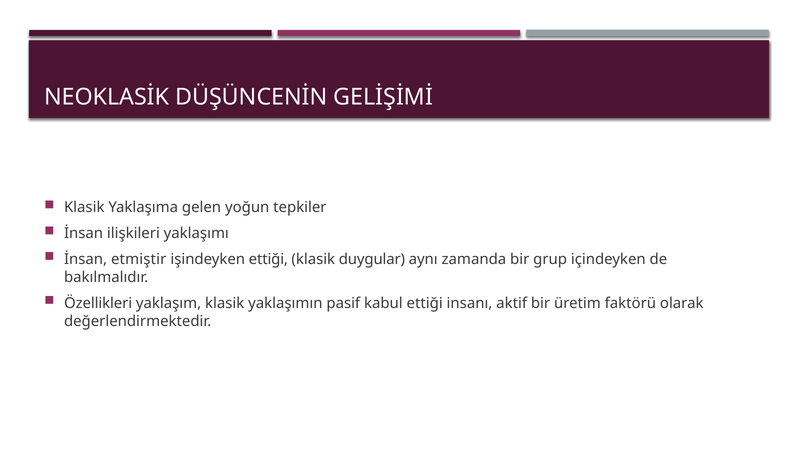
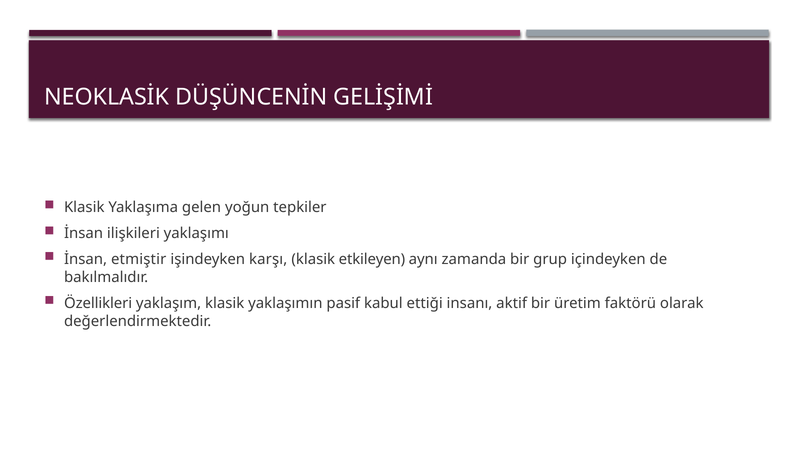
işindeyken ettiği: ettiği -> karşı
duygular: duygular -> etkileyen
